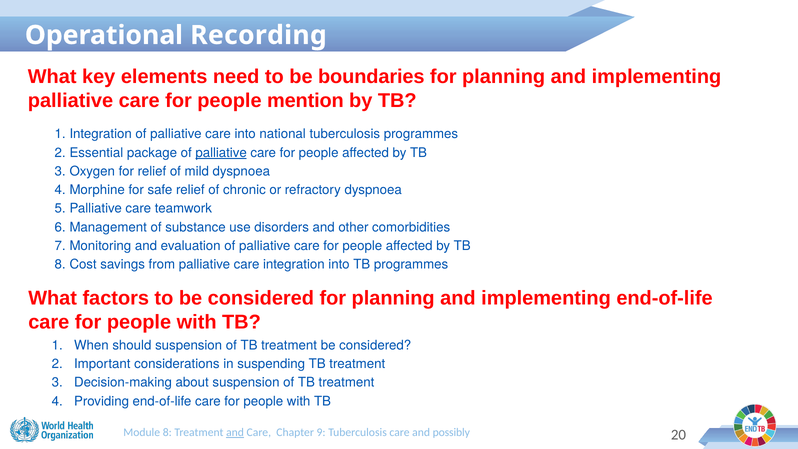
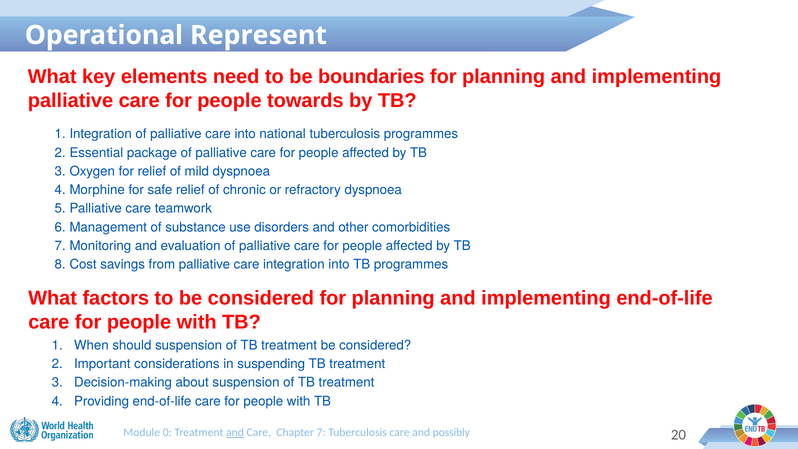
Recording: Recording -> Represent
mention: mention -> towards
palliative at (221, 153) underline: present -> none
Module 8: 8 -> 0
Chapter 9: 9 -> 7
